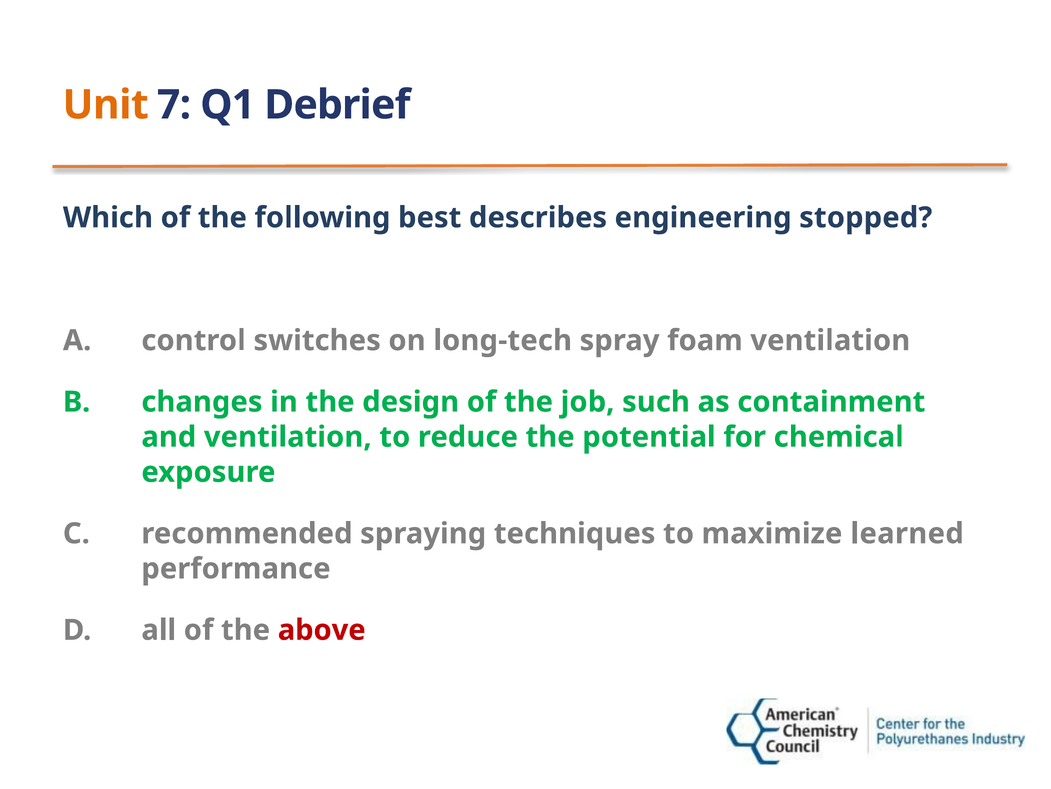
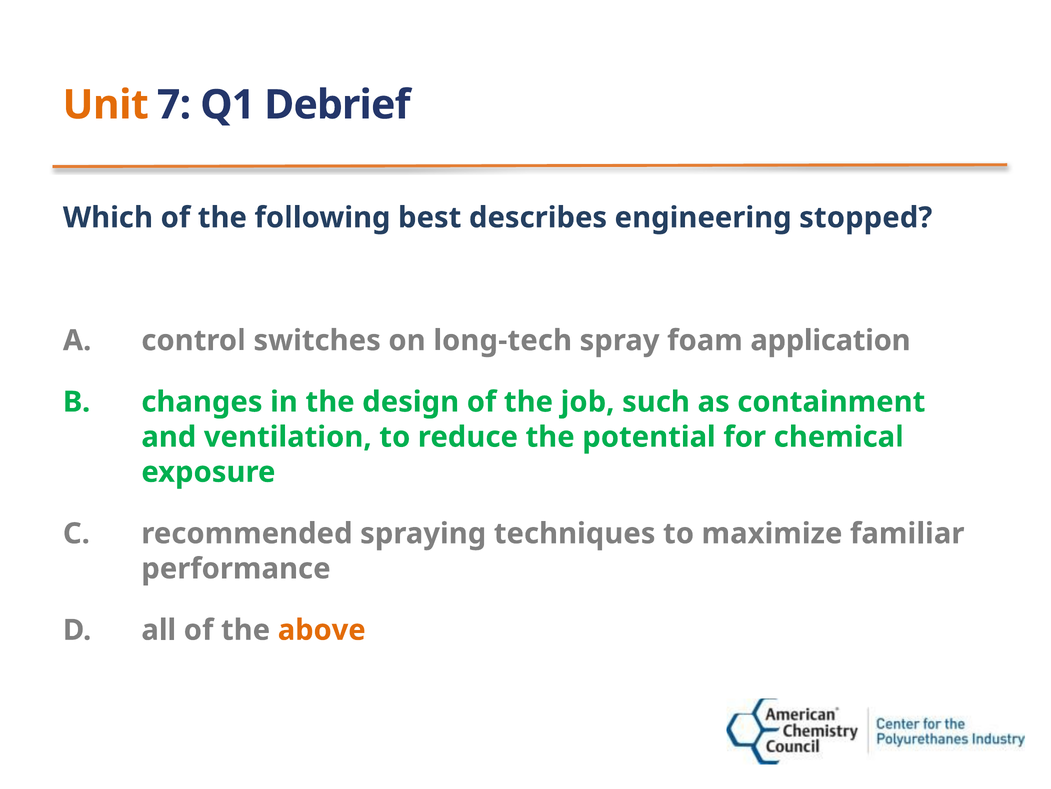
foam ventilation: ventilation -> application
learned: learned -> familiar
above colour: red -> orange
